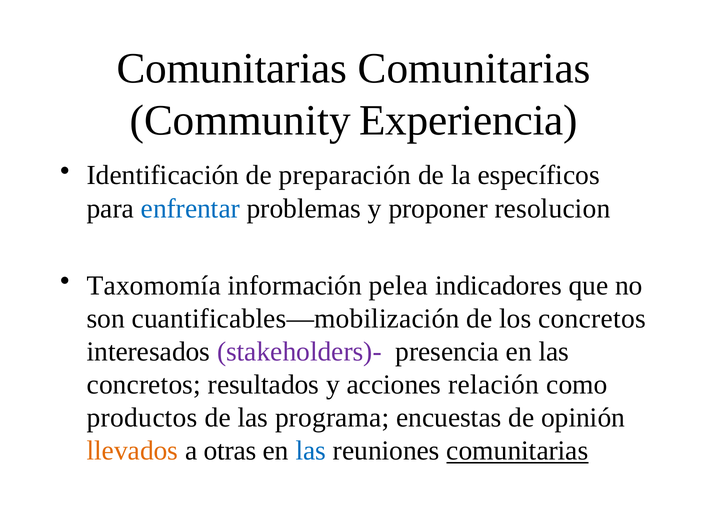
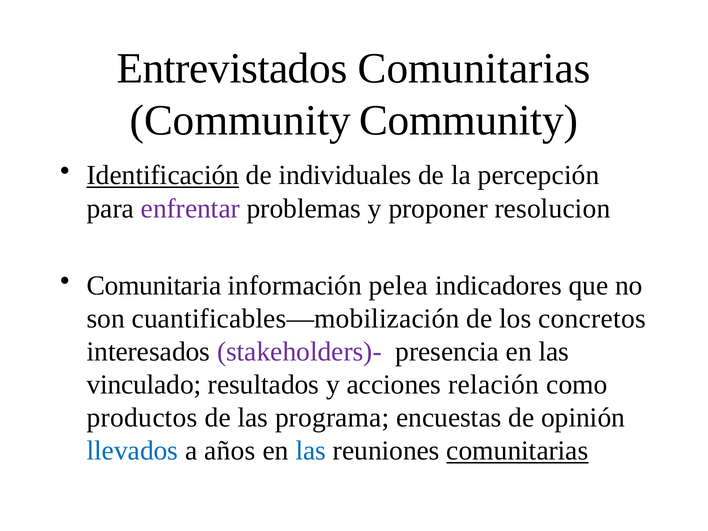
Comunitarias at (232, 69): Comunitarias -> Entrevistados
Community Experiencia: Experiencia -> Community
Identificación underline: none -> present
preparación: preparación -> individuales
específicos: específicos -> percepción
enfrentar colour: blue -> purple
Taxomomía: Taxomomía -> Comunitaria
concretos at (144, 385): concretos -> vinculado
llevados colour: orange -> blue
otras: otras -> años
